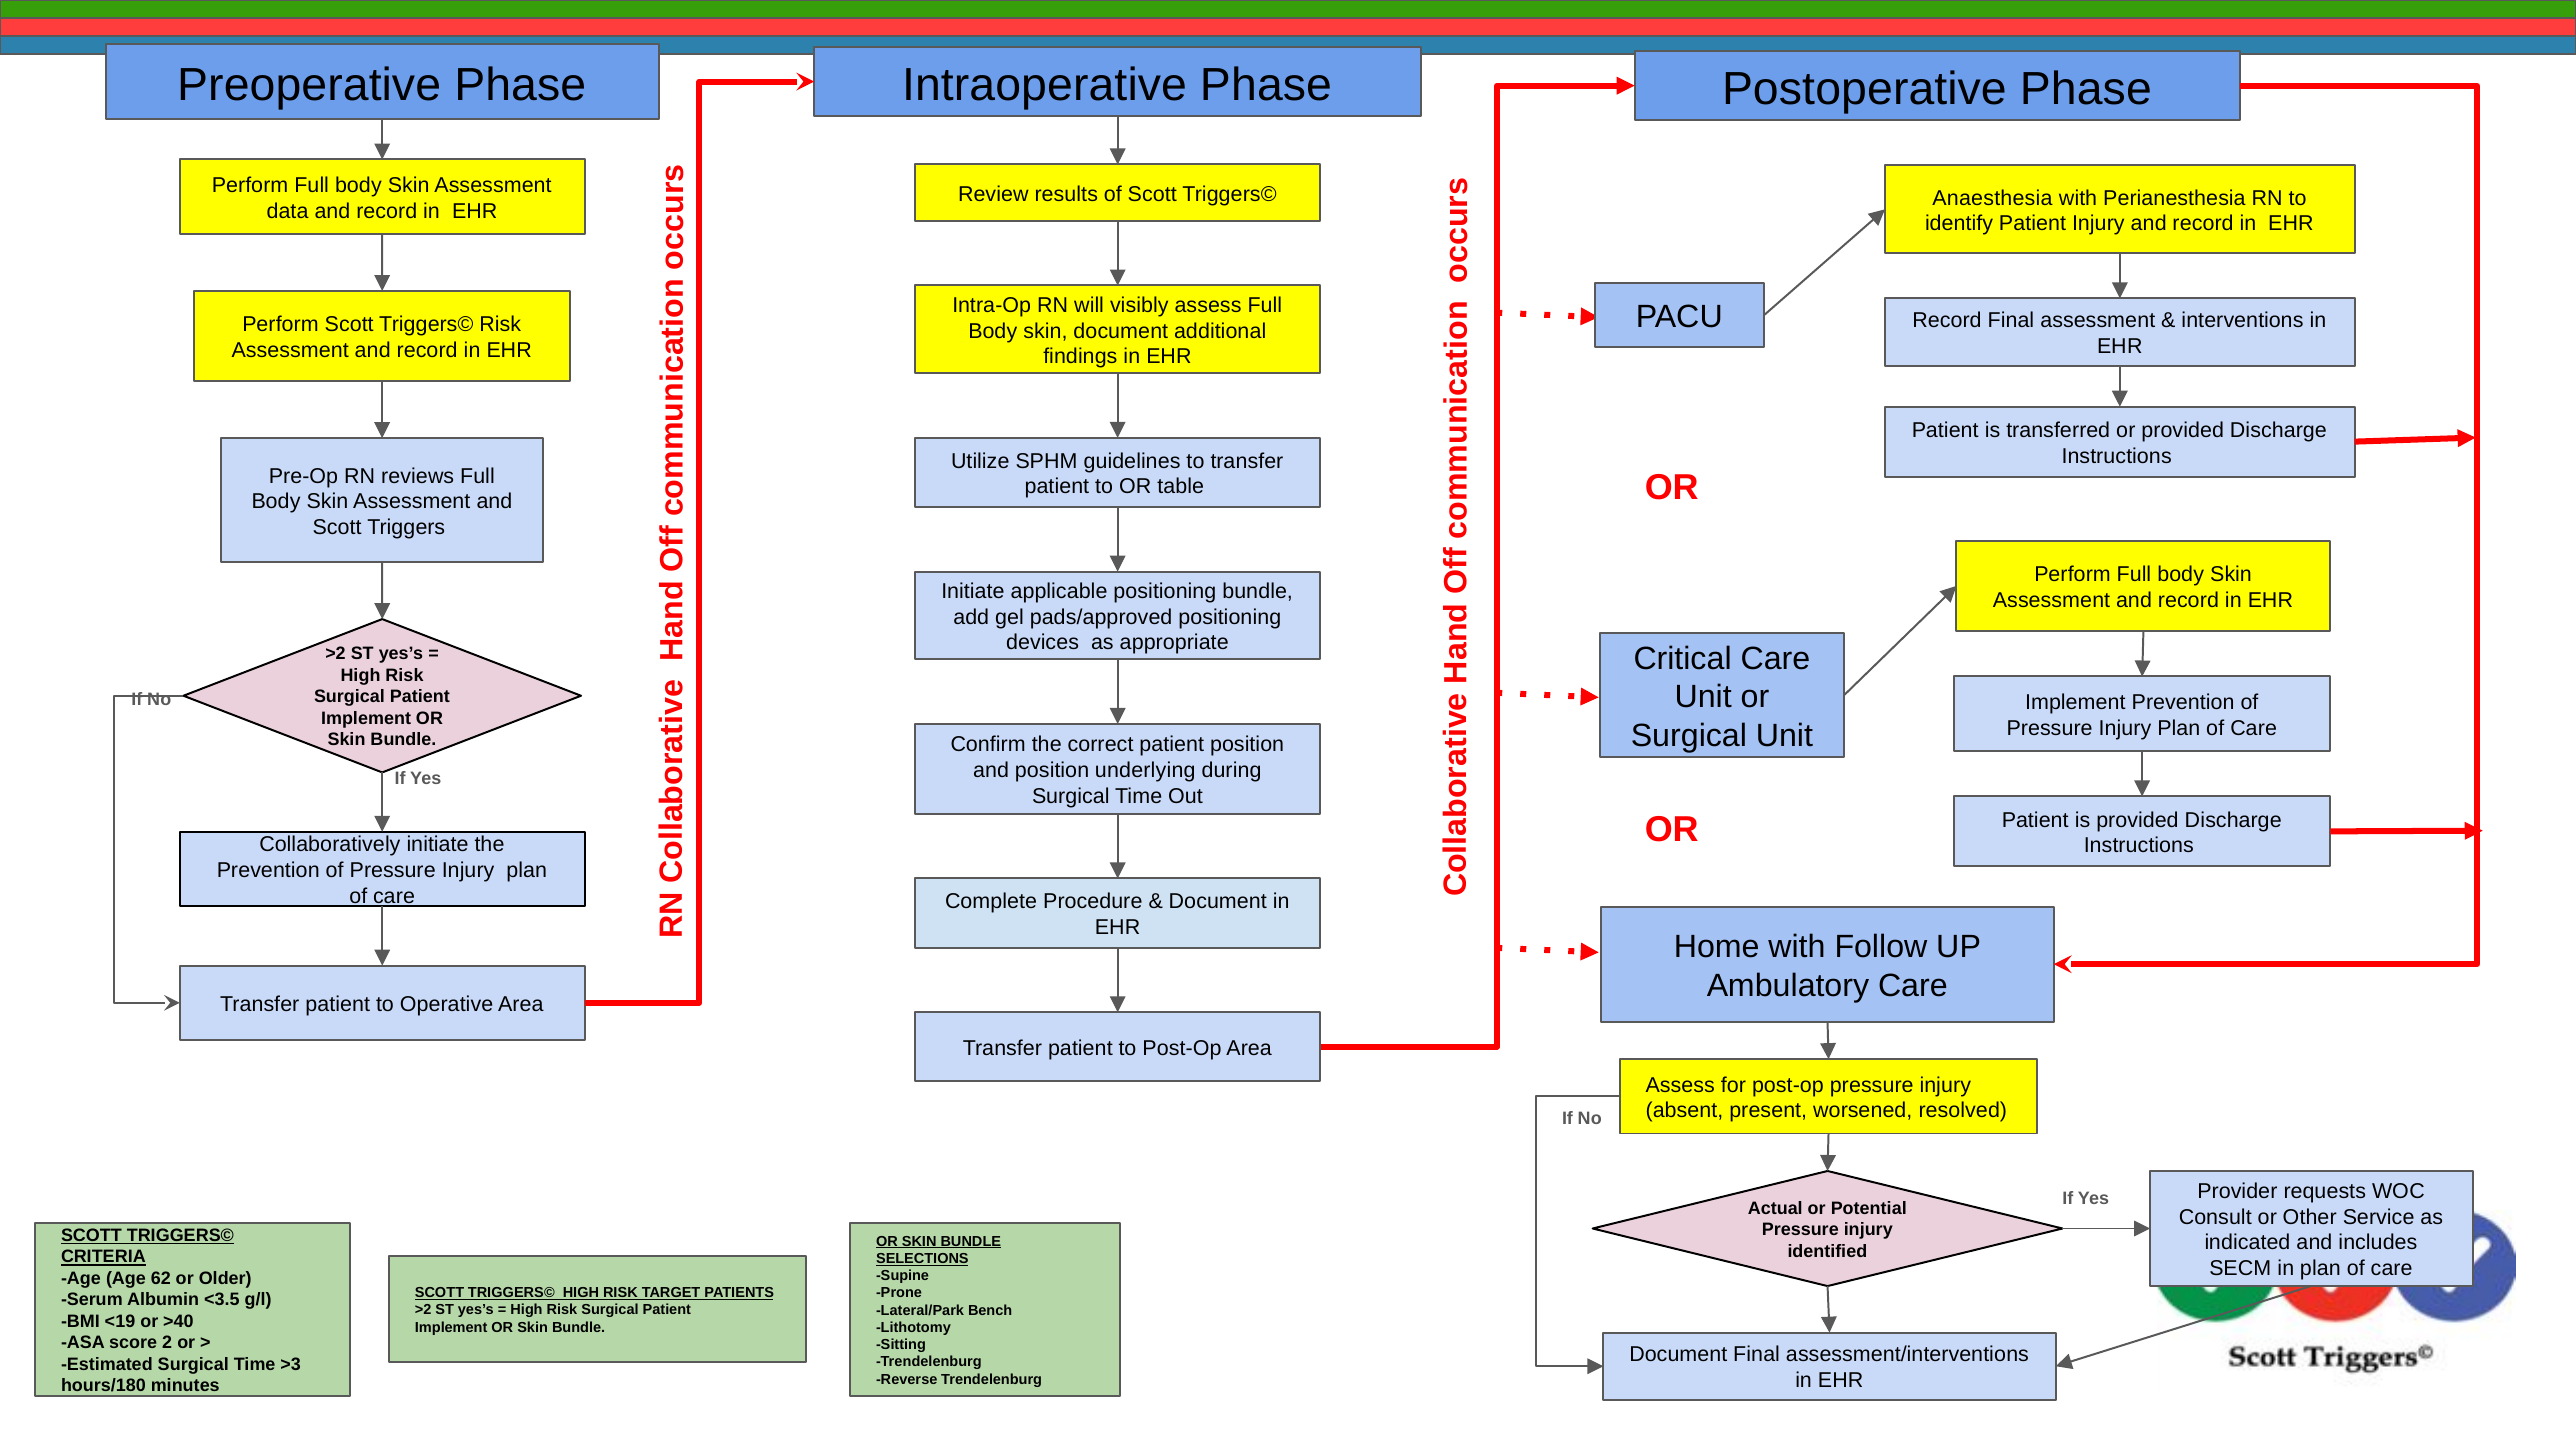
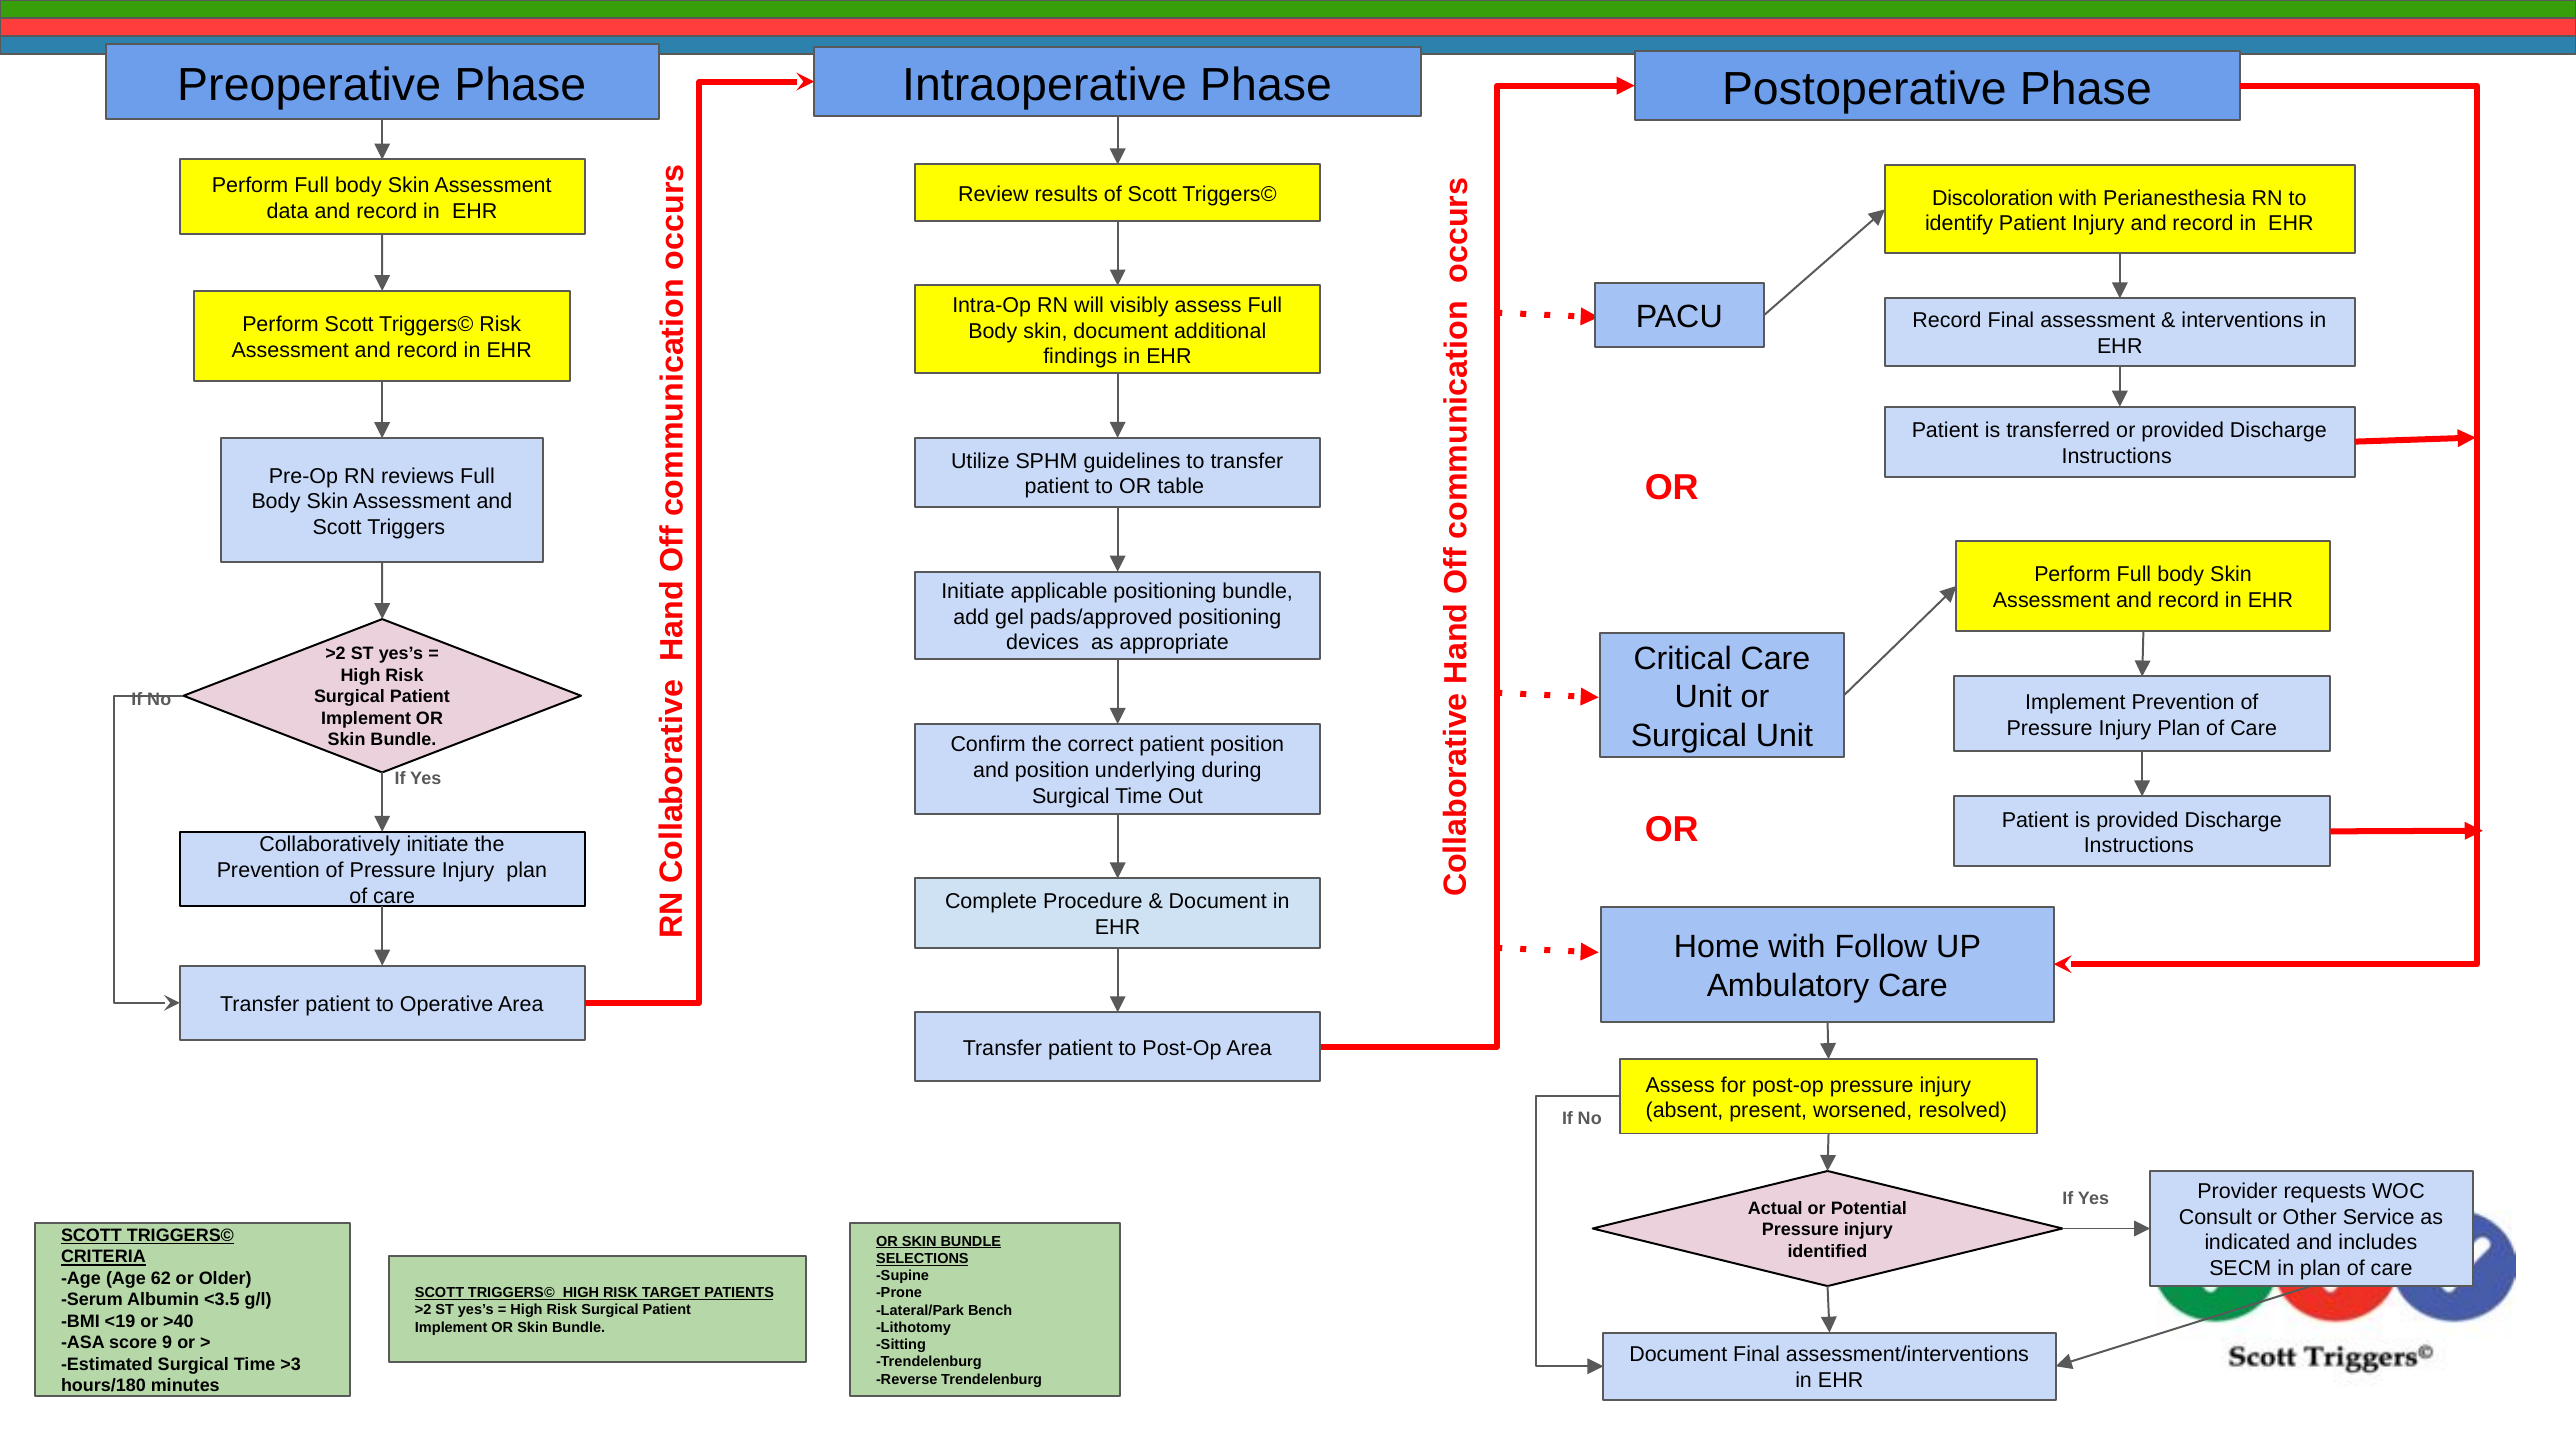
Anaesthesia: Anaesthesia -> Discoloration
2: 2 -> 9
